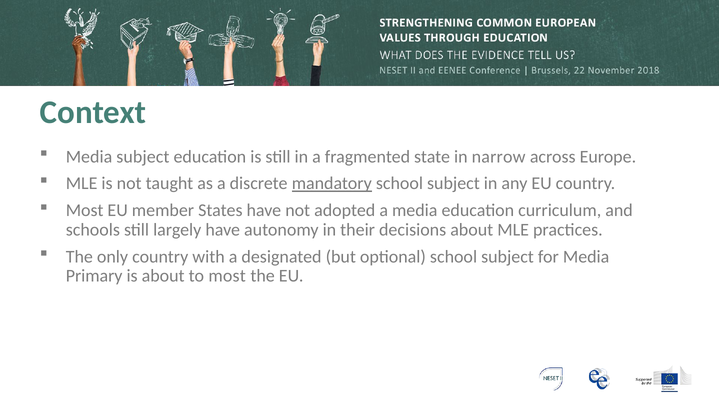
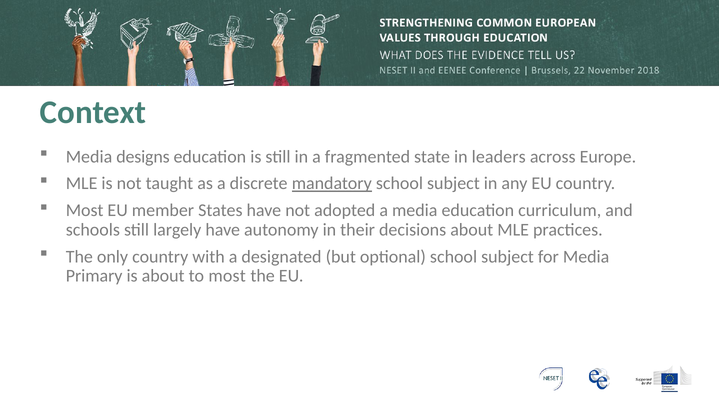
Media subject: subject -> designs
narrow: narrow -> leaders
